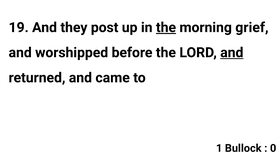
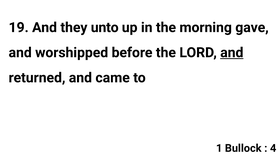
post: post -> unto
the at (166, 27) underline: present -> none
grief: grief -> gave
0: 0 -> 4
